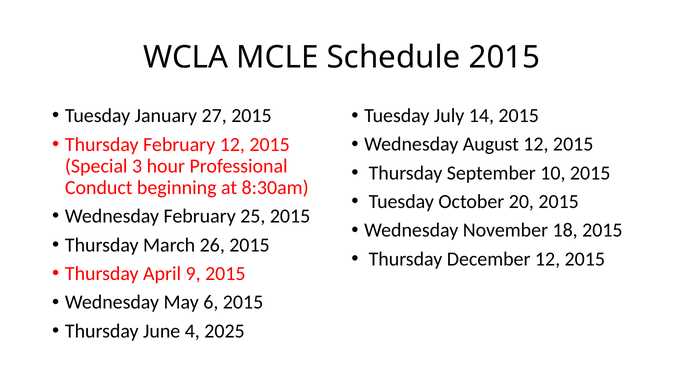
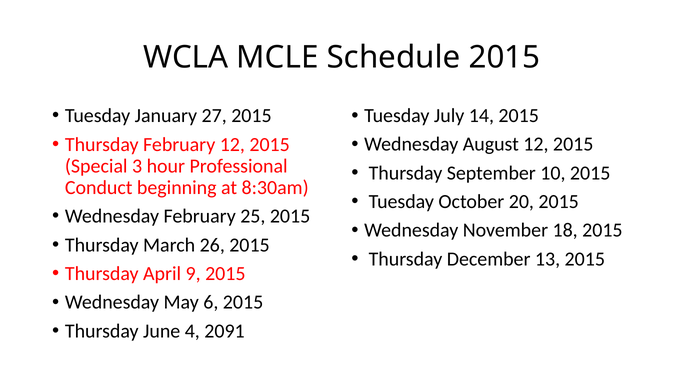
December 12: 12 -> 13
2025: 2025 -> 2091
